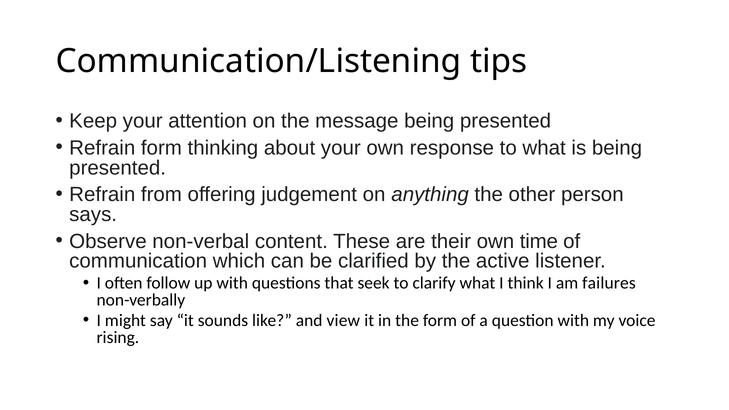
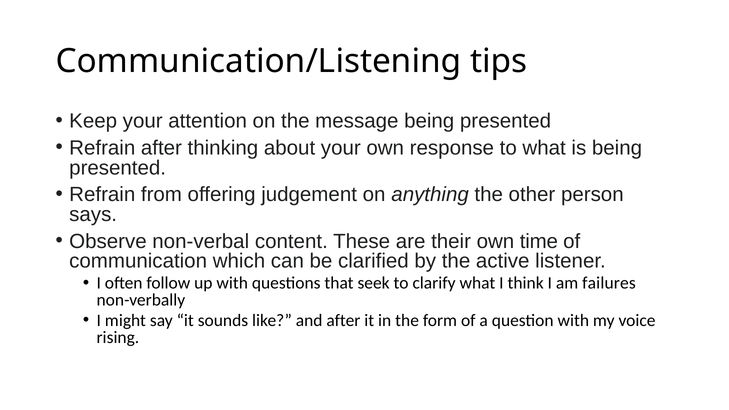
Refrain form: form -> after
and view: view -> after
